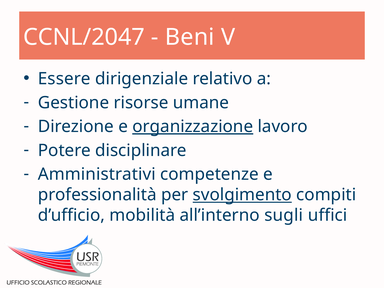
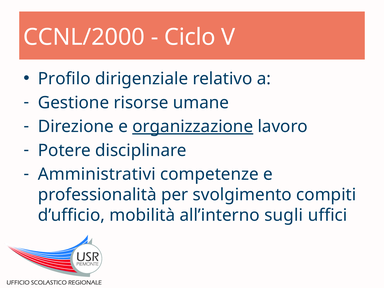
CCNL/2047: CCNL/2047 -> CCNL/2000
Beni: Beni -> Ciclo
Essere: Essere -> Profilo
svolgimento underline: present -> none
